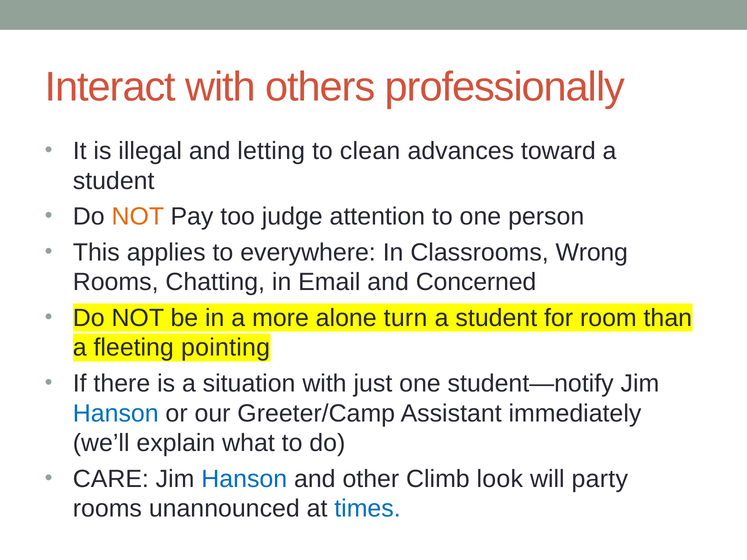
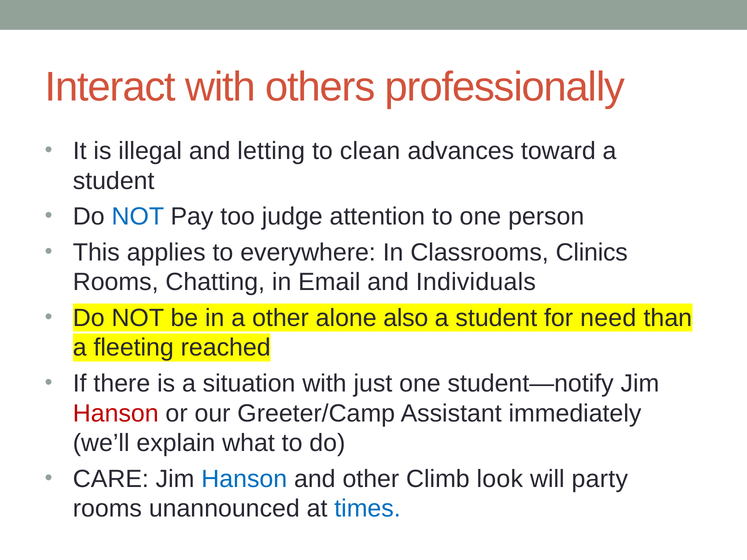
NOT at (138, 217) colour: orange -> blue
Wrong: Wrong -> Clinics
Concerned: Concerned -> Individuals
a more: more -> other
turn: turn -> also
room: room -> need
pointing: pointing -> reached
Hanson at (116, 413) colour: blue -> red
